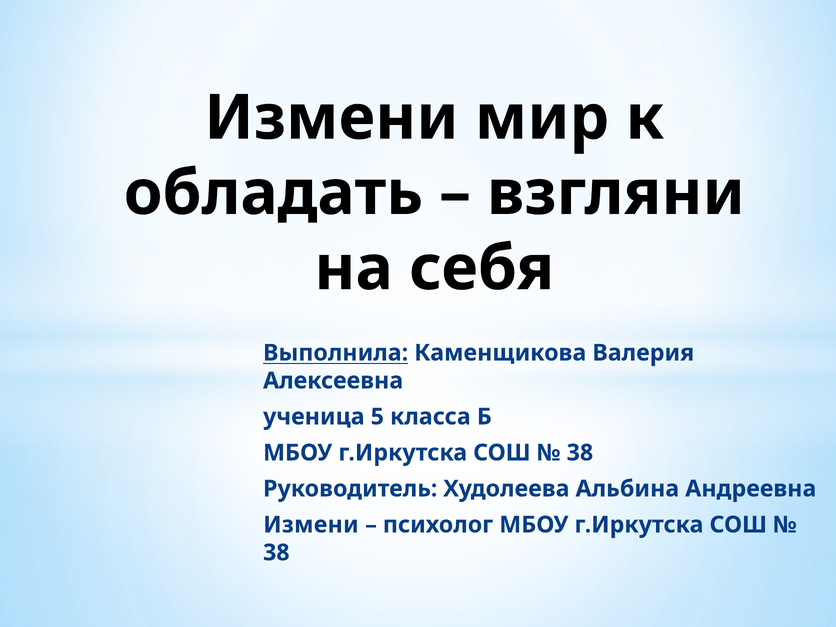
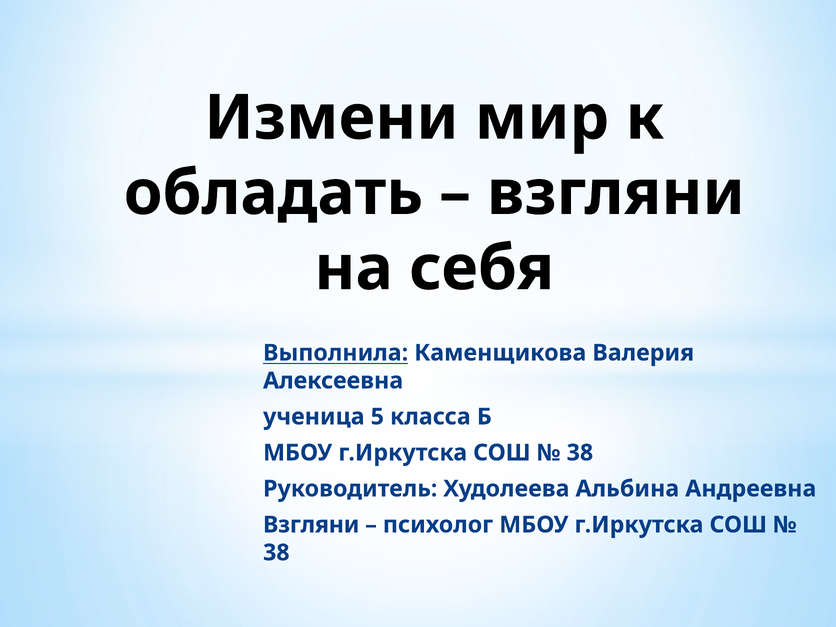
Измени at (311, 525): Измени -> Взгляни
